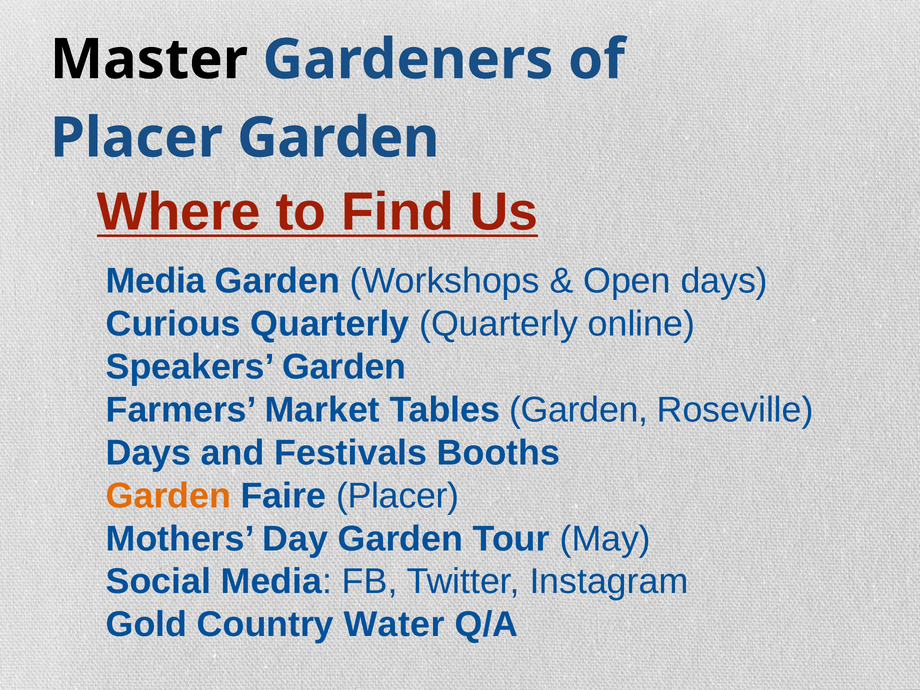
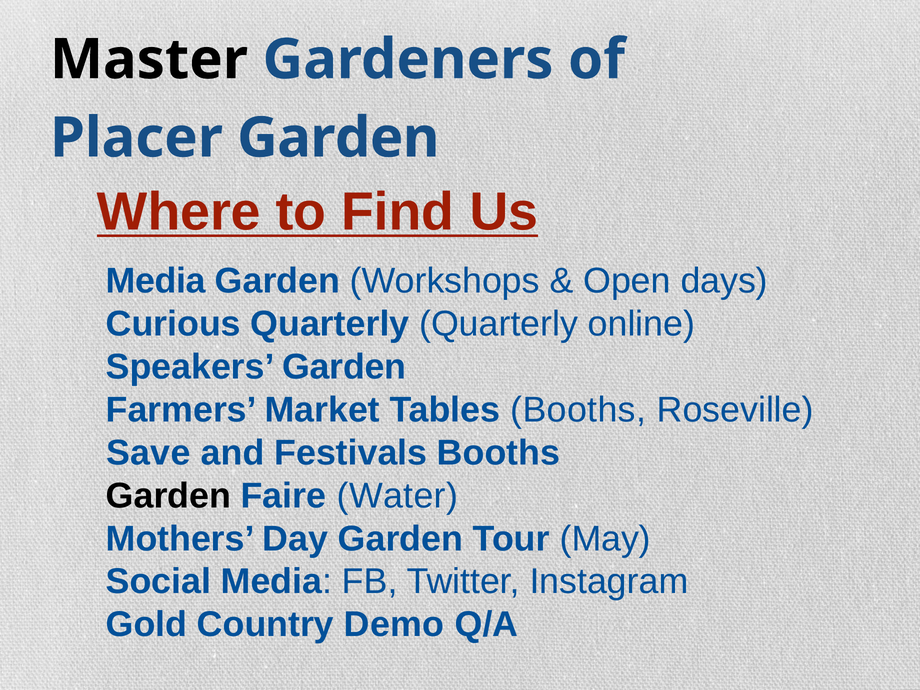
Tables Garden: Garden -> Booths
Days at (149, 453): Days -> Save
Garden at (168, 496) colour: orange -> black
Faire Placer: Placer -> Water
Water: Water -> Demo
